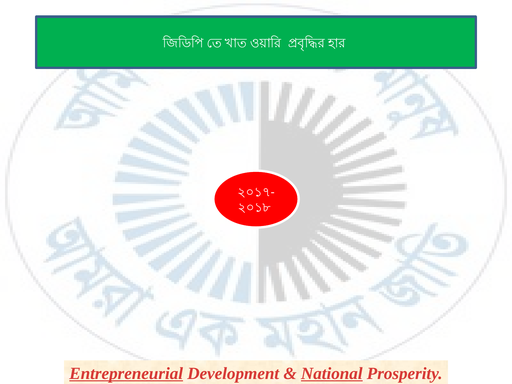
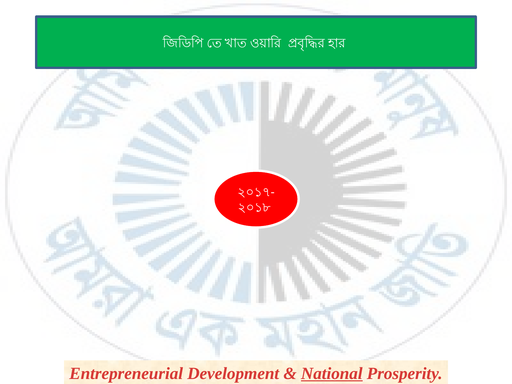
Entrepreneurial underline: present -> none
